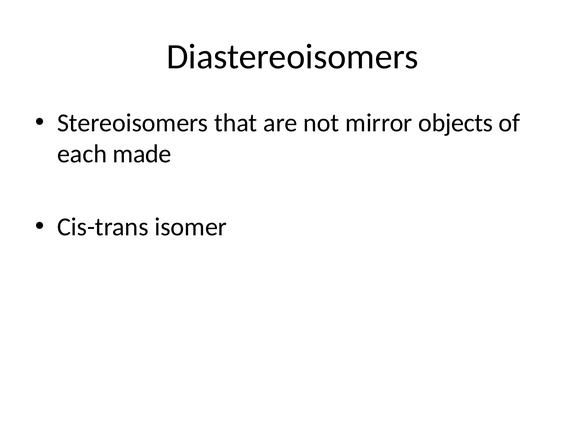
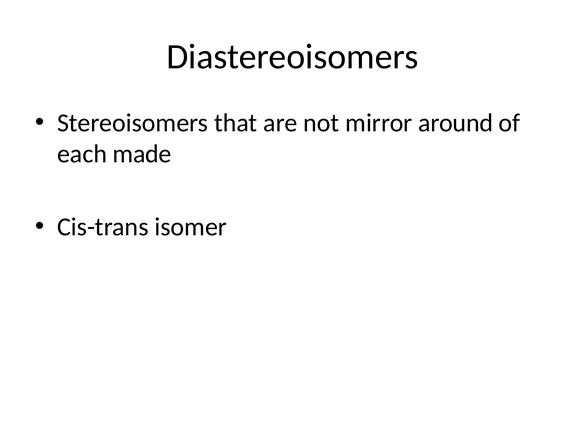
objects: objects -> around
